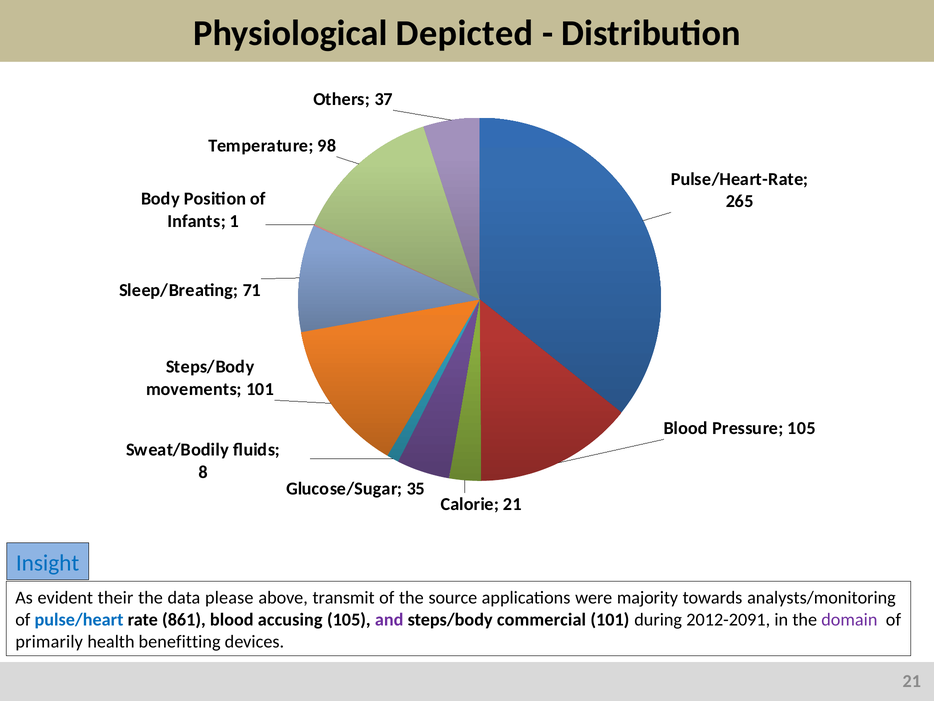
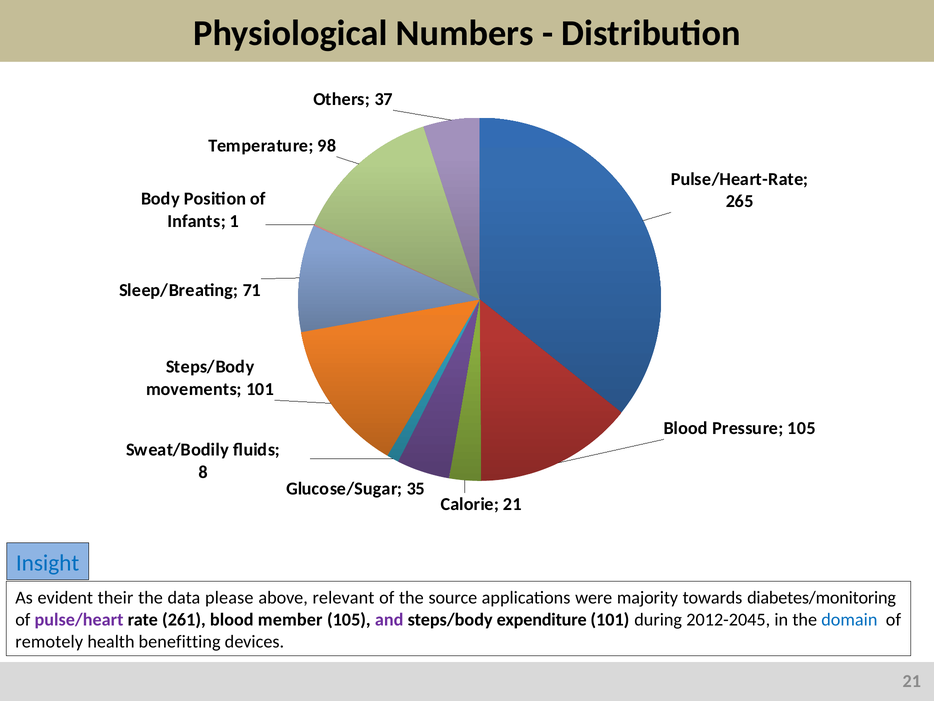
Depicted: Depicted -> Numbers
transmit: transmit -> relevant
analysts/monitoring: analysts/monitoring -> diabetes/monitoring
pulse/heart colour: blue -> purple
861: 861 -> 261
accusing: accusing -> member
commercial: commercial -> expenditure
2012-2091: 2012-2091 -> 2012-2045
domain colour: purple -> blue
primarily: primarily -> remotely
